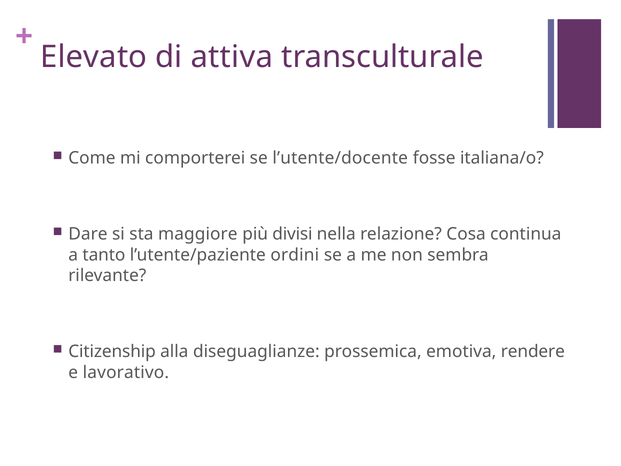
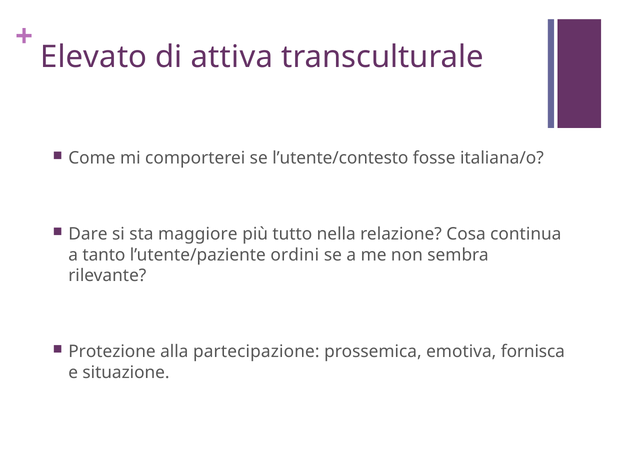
l’utente/docente: l’utente/docente -> l’utente/contesto
divisi: divisi -> tutto
Citizenship: Citizenship -> Protezione
diseguaglianze: diseguaglianze -> partecipazione
rendere: rendere -> fornisca
lavorativo: lavorativo -> situazione
